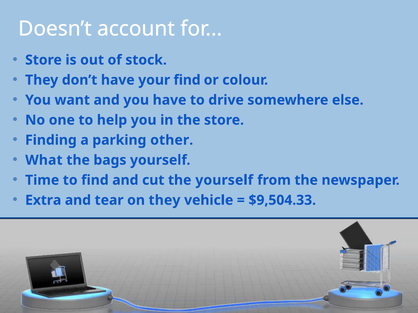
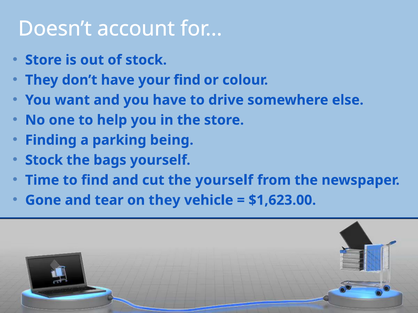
other: other -> being
What at (44, 160): What -> Stock
Extra: Extra -> Gone
$9,504.33: $9,504.33 -> $1,623.00
